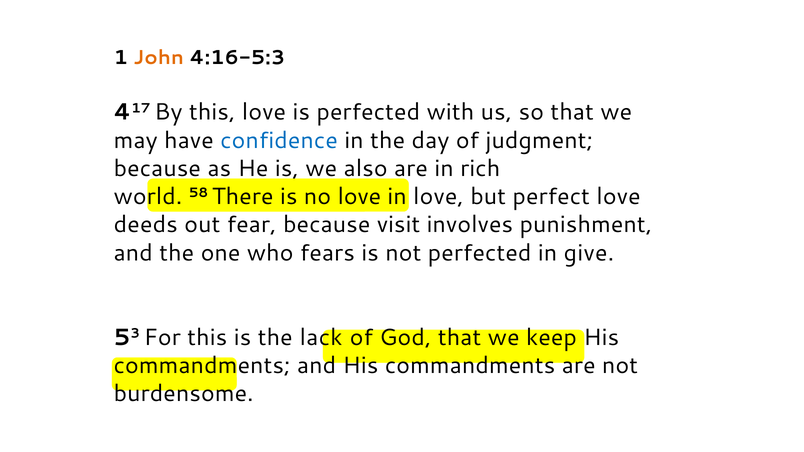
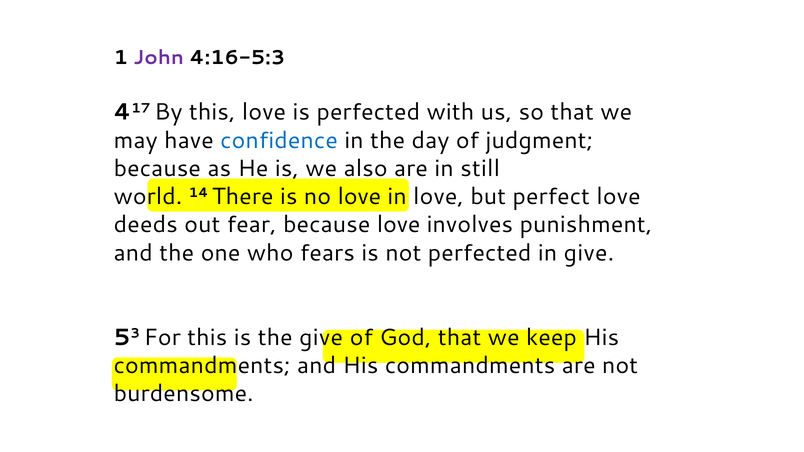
John colour: orange -> purple
rich: rich -> still
58: 58 -> 14
because visit: visit -> love
the lack: lack -> give
